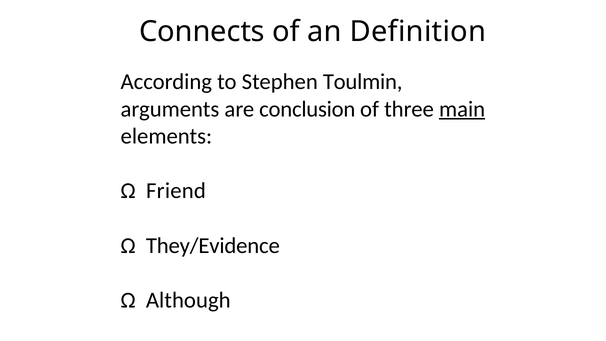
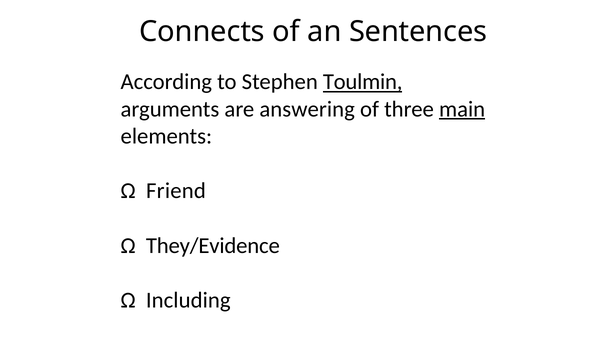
Definition: Definition -> Sentences
Toulmin underline: none -> present
conclusion: conclusion -> answering
Although: Although -> Including
